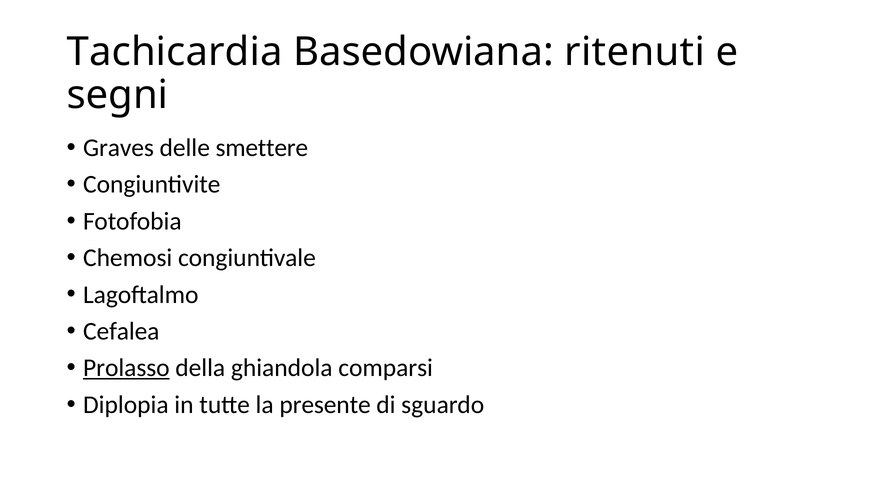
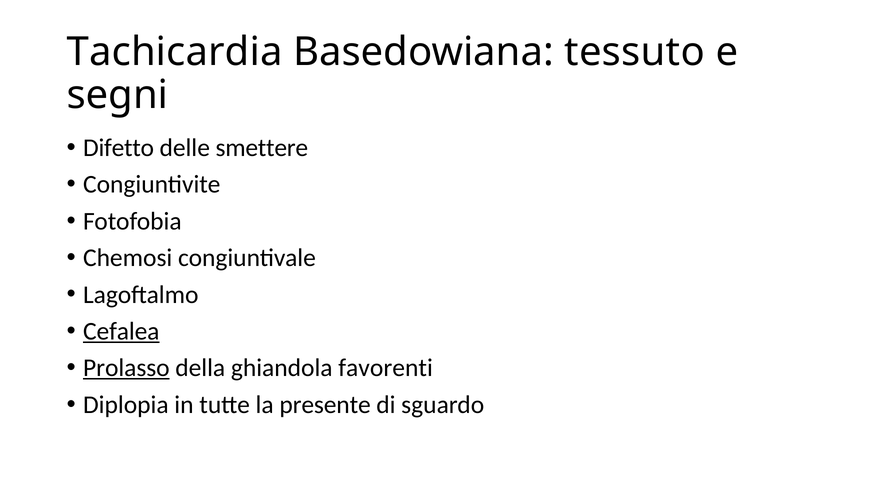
ritenuti: ritenuti -> tessuto
Graves: Graves -> Difetto
Cefalea underline: none -> present
comparsi: comparsi -> favorenti
